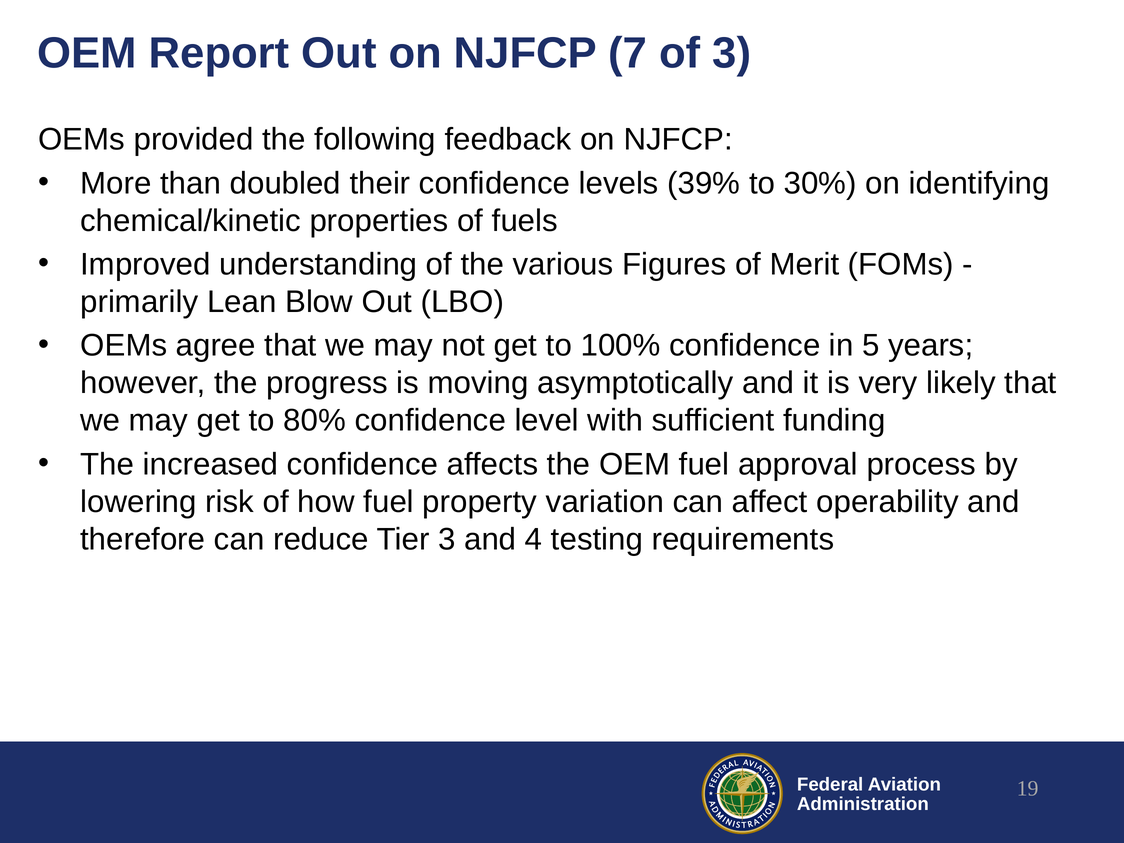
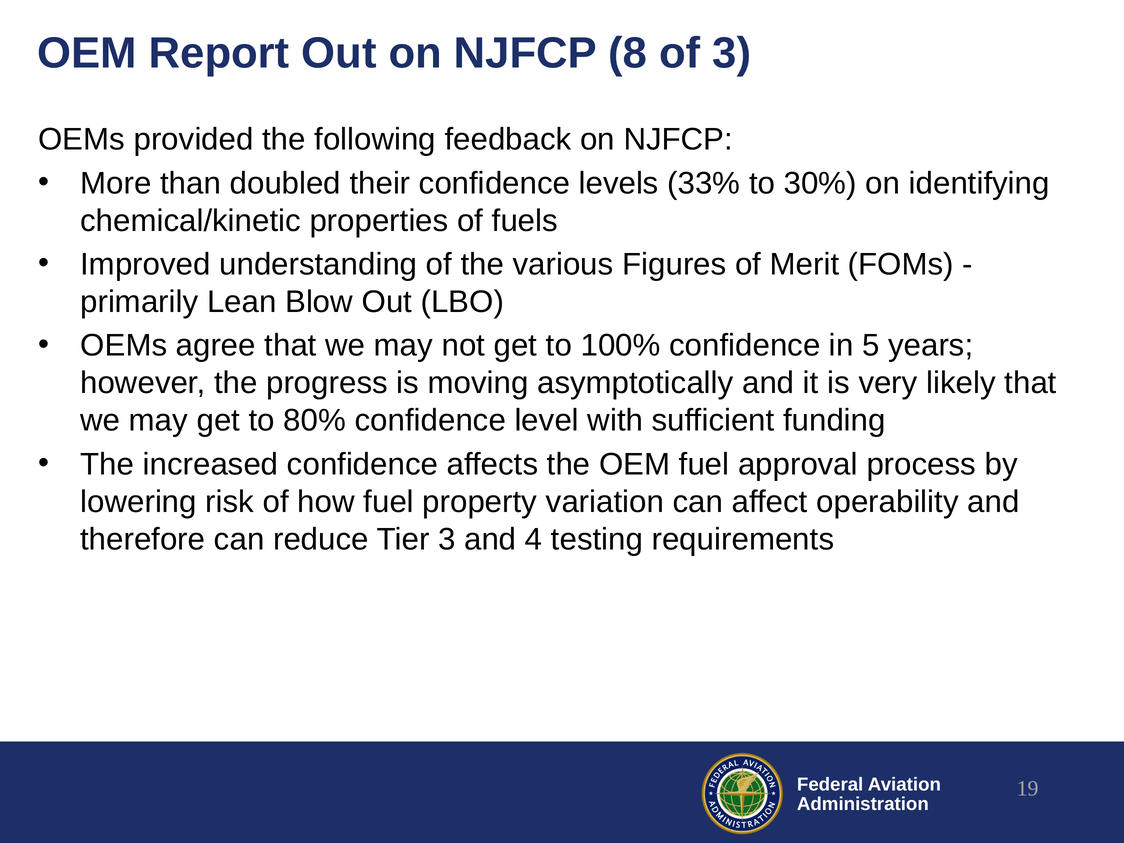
7: 7 -> 8
39%: 39% -> 33%
